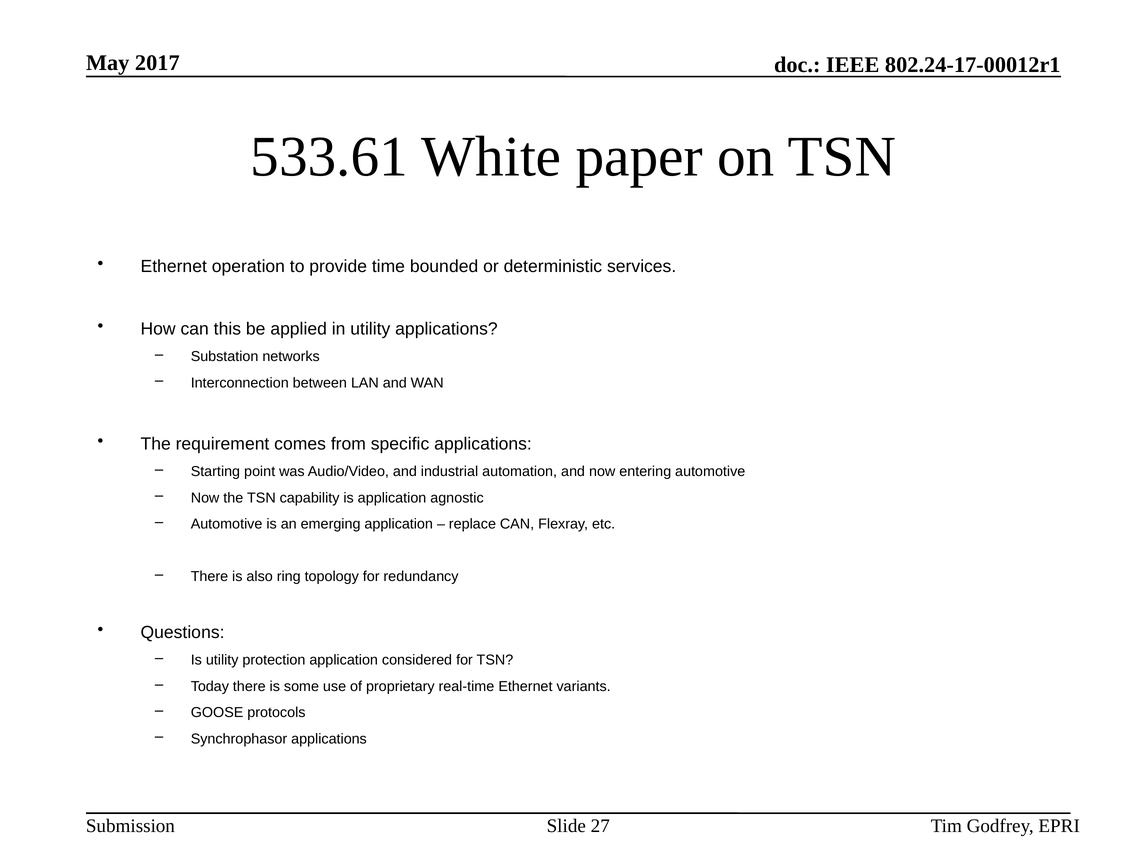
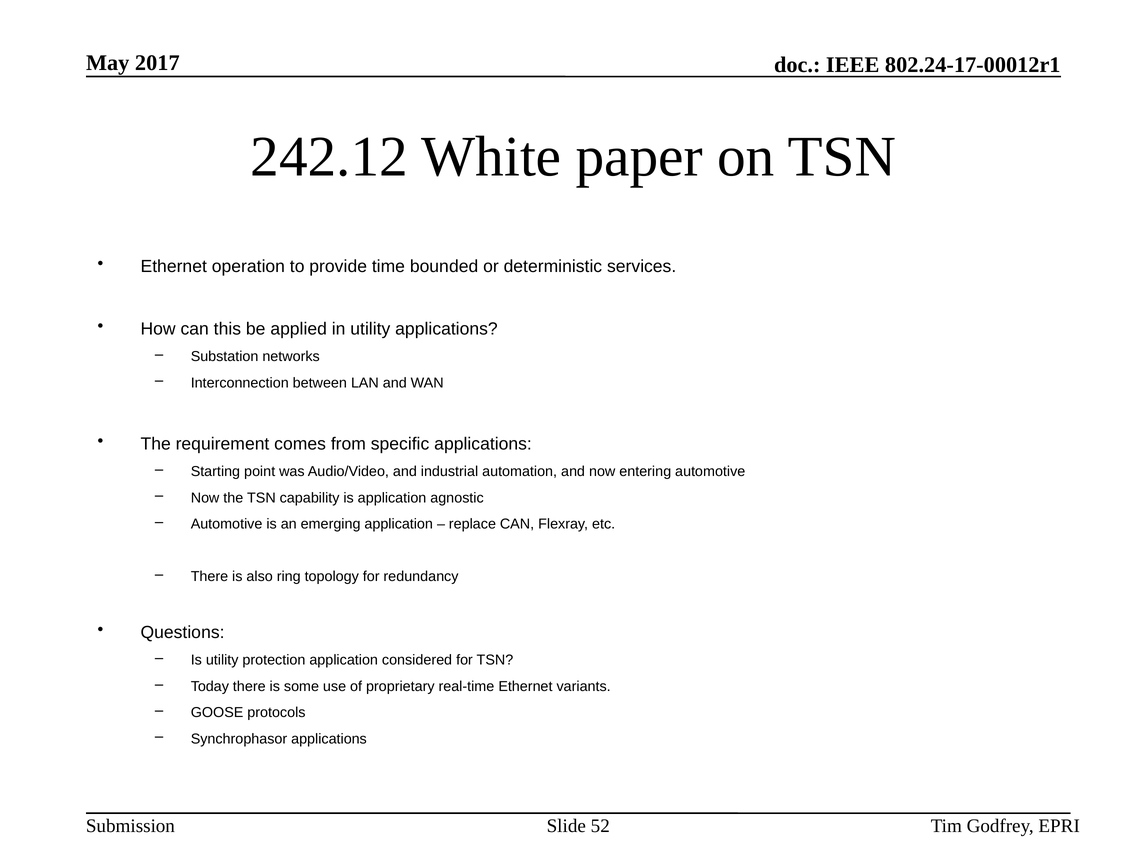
533.61: 533.61 -> 242.12
27: 27 -> 52
